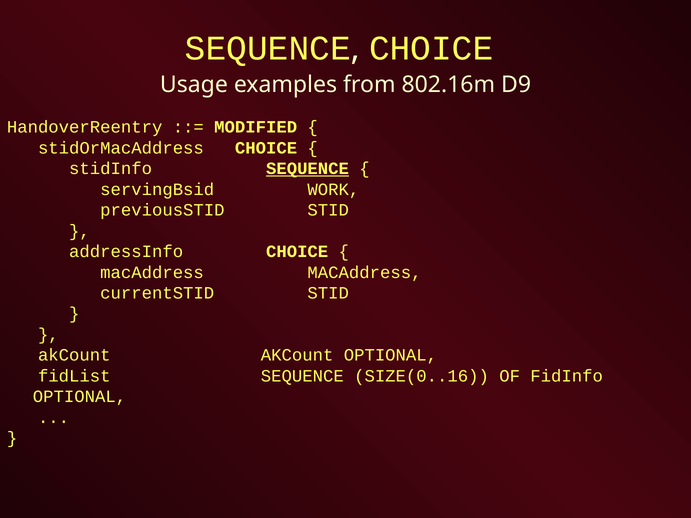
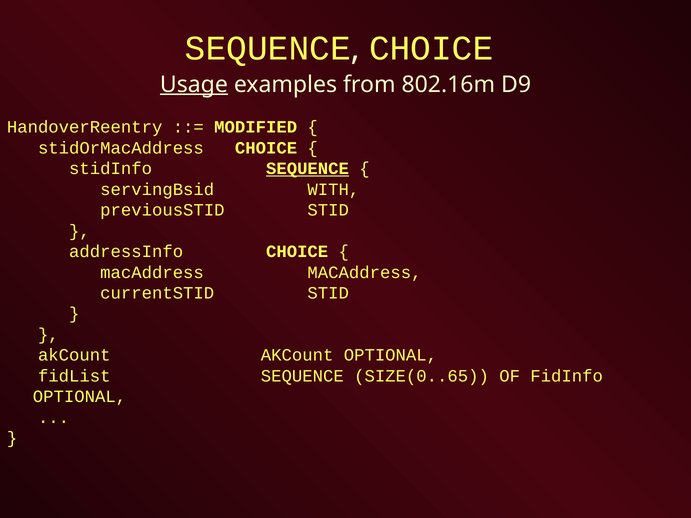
Usage underline: none -> present
WORK: WORK -> WITH
SIZE(0..16: SIZE(0..16 -> SIZE(0..65
